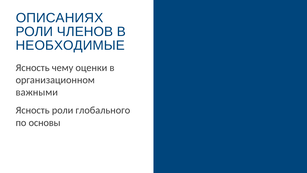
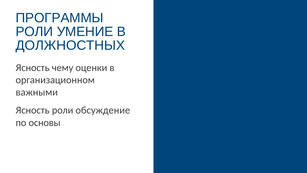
ОПИСАНИЯХ: ОПИСАНИЯХ -> ПРОГРАММЫ
ЧЛЕНОВ: ЧЛЕНОВ -> УМЕНИЕ
НЕОБХОДИМЫЕ: НЕОБХОДИМЫЕ -> ДОЛЖНОСТНЫХ
глобального: глобального -> обсуждение
